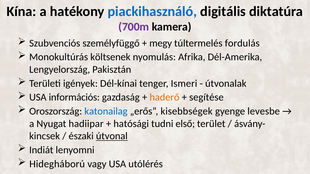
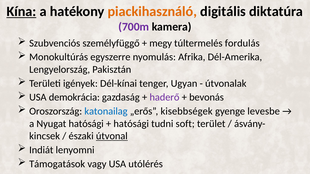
Kína underline: none -> present
piackihasználó colour: blue -> orange
költsenek: költsenek -> egyszerre
Ismeri: Ismeri -> Ugyan
információs: információs -> demokrácia
haderő colour: orange -> purple
segítése: segítése -> bevonás
Nyugat hadiipar: hadiipar -> hatósági
első: első -> soft
Hidegháború: Hidegháború -> Támogatások
